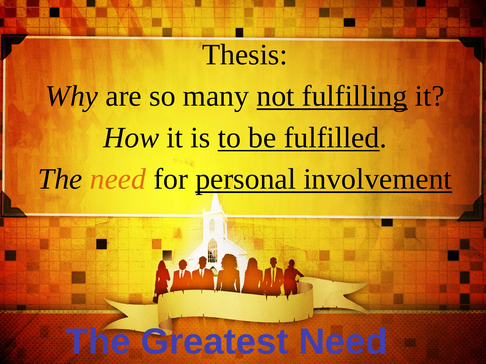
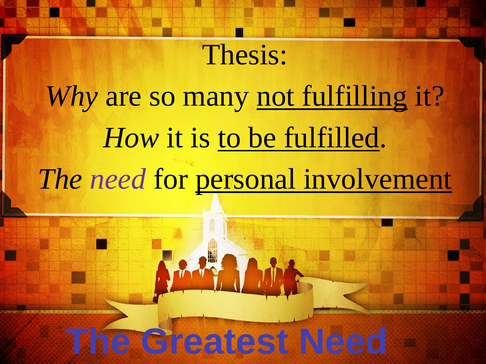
need at (118, 179) colour: orange -> purple
